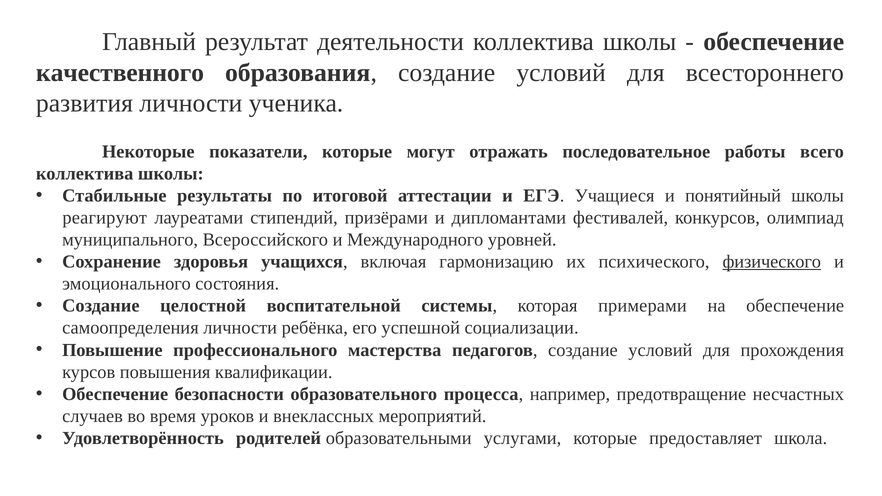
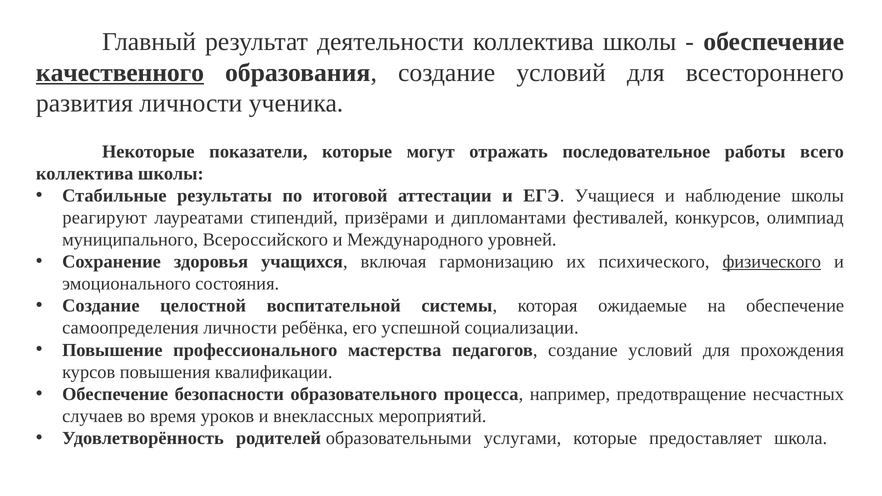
качественного underline: none -> present
понятийный: понятийный -> наблюдение
примерами: примерами -> ожидаемые
